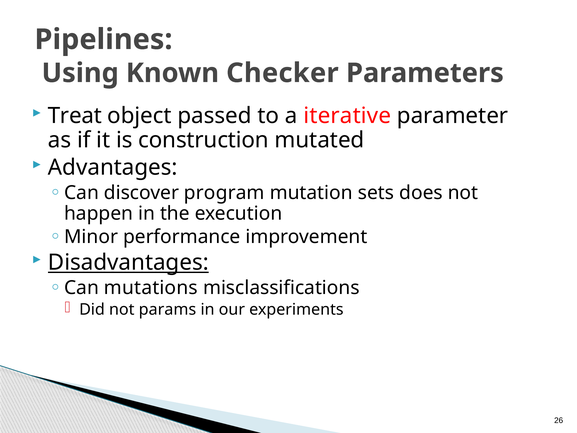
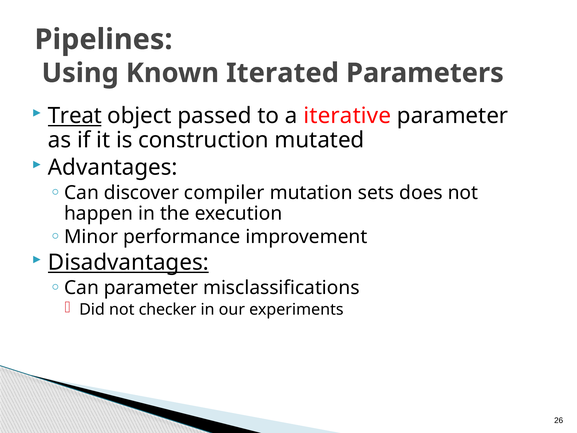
Checker: Checker -> Iterated
Treat underline: none -> present
program: program -> compiler
Can mutations: mutations -> parameter
params: params -> checker
